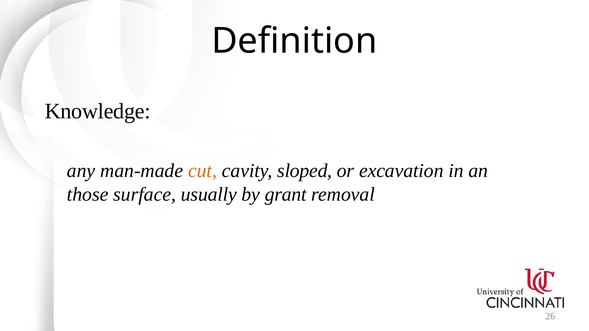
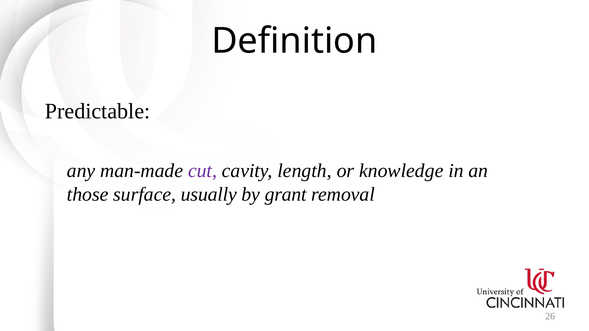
Knowledge: Knowledge -> Predictable
cut colour: orange -> purple
sloped: sloped -> length
excavation: excavation -> knowledge
